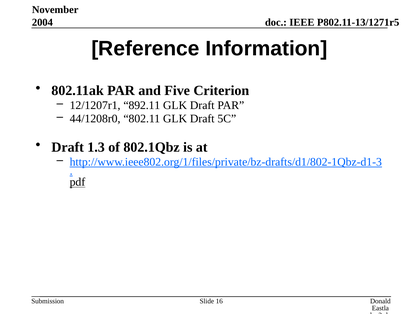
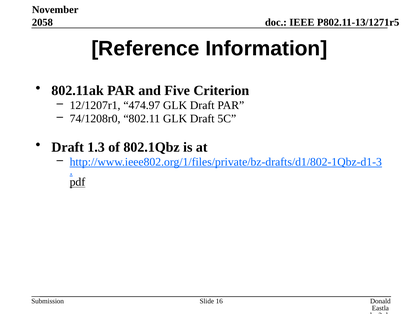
2004: 2004 -> 2058
892.11: 892.11 -> 474.97
44/1208r0: 44/1208r0 -> 74/1208r0
